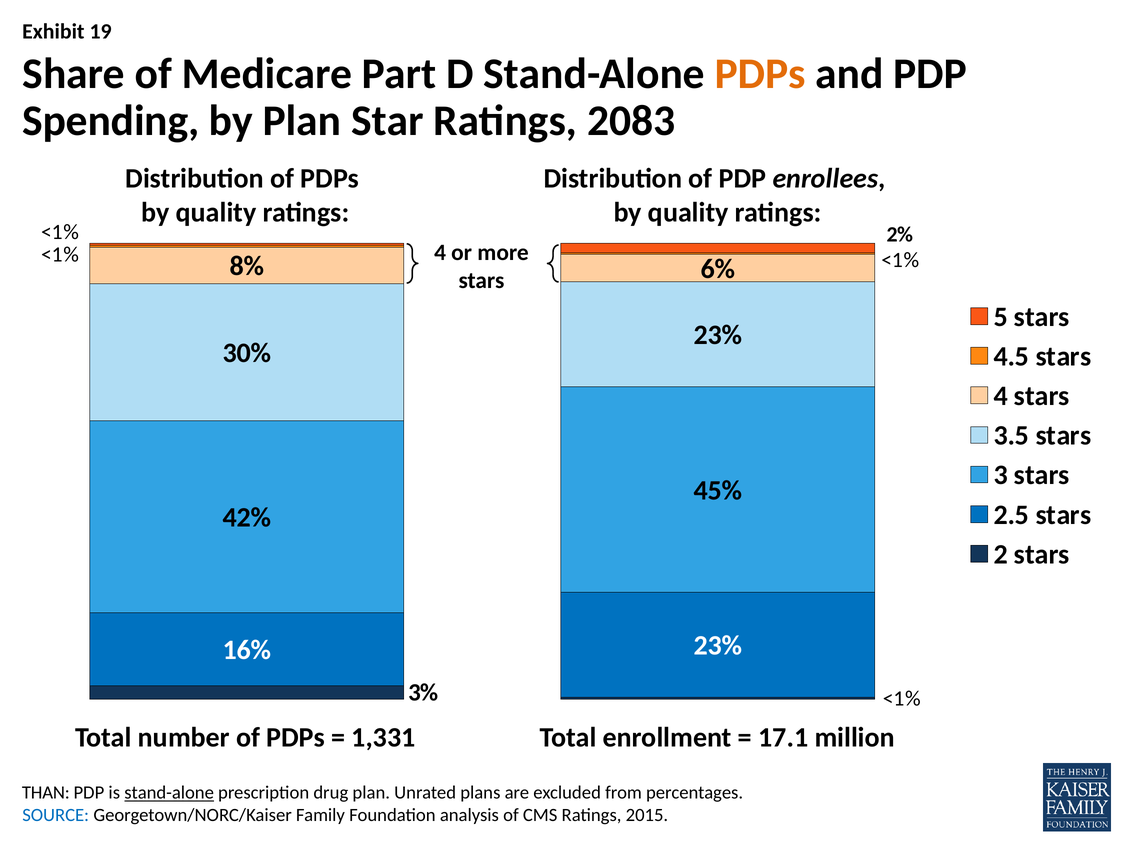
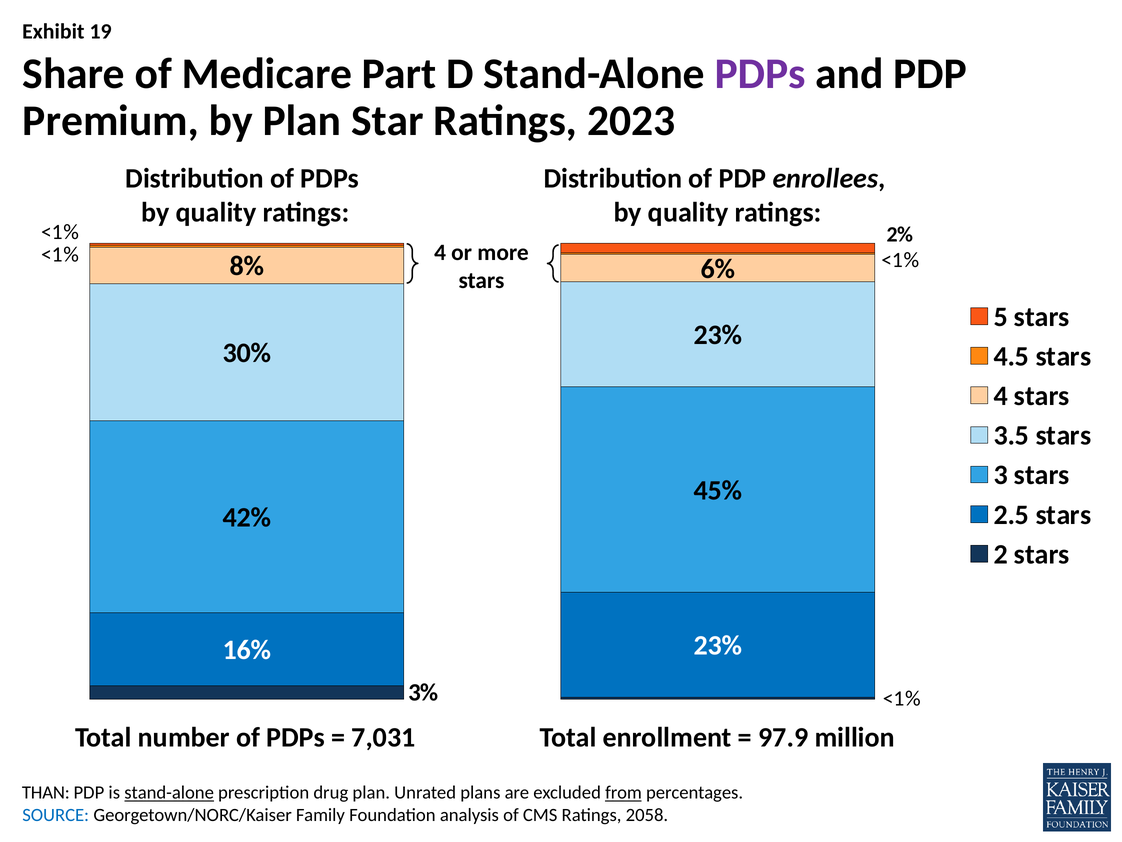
PDPs at (760, 74) colour: orange -> purple
Spending: Spending -> Premium
2083: 2083 -> 2023
1,331: 1,331 -> 7,031
17.1: 17.1 -> 97.9
from underline: none -> present
2015: 2015 -> 2058
